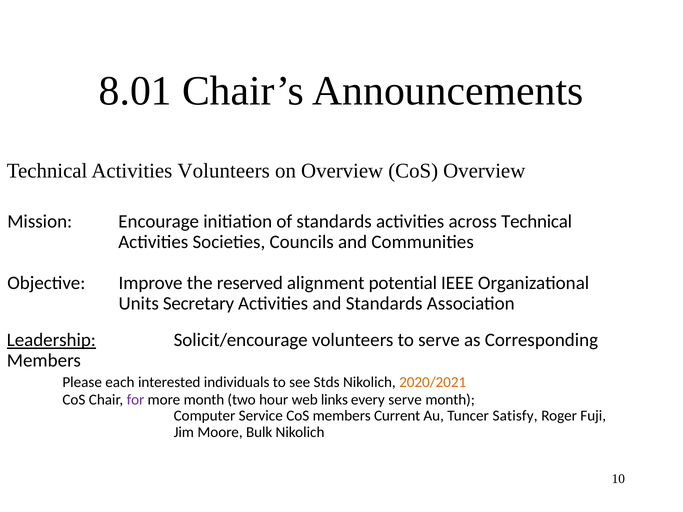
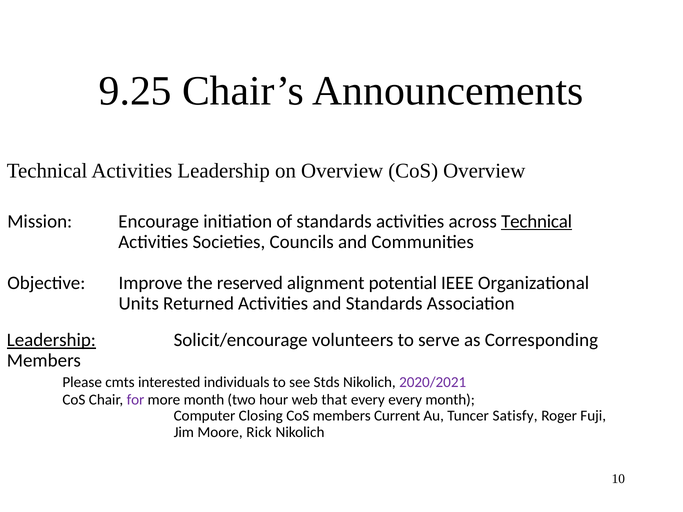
8.01: 8.01 -> 9.25
Activities Volunteers: Volunteers -> Leadership
Technical at (537, 221) underline: none -> present
Secretary: Secretary -> Returned
each: each -> cmts
2020/2021 colour: orange -> purple
links: links -> that
every serve: serve -> every
Service: Service -> Closing
Bulk: Bulk -> Rick
